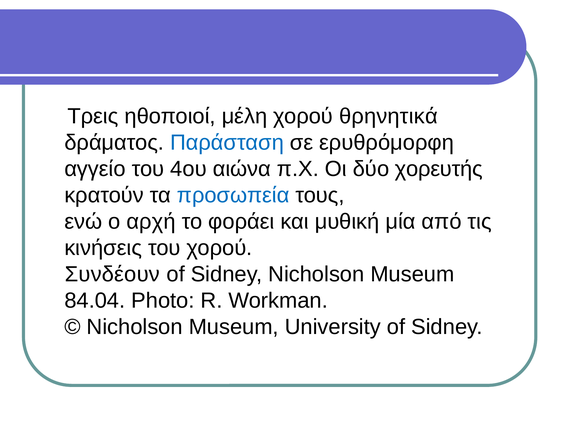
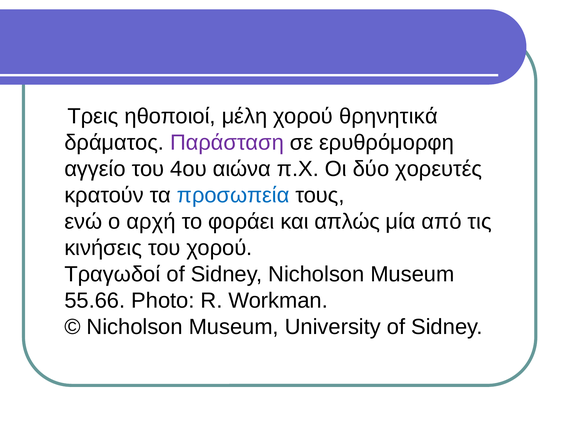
Παράσταση colour: blue -> purple
χορευτής: χορευτής -> χορευτές
μυθική: μυθική -> απλώς
Συνδέουν: Συνδέουν -> Τραγωδοί
84.04: 84.04 -> 55.66
